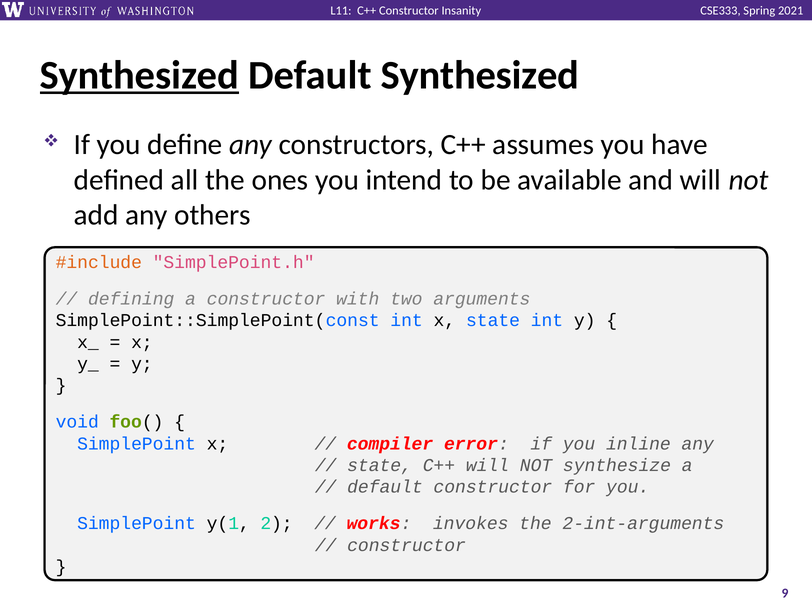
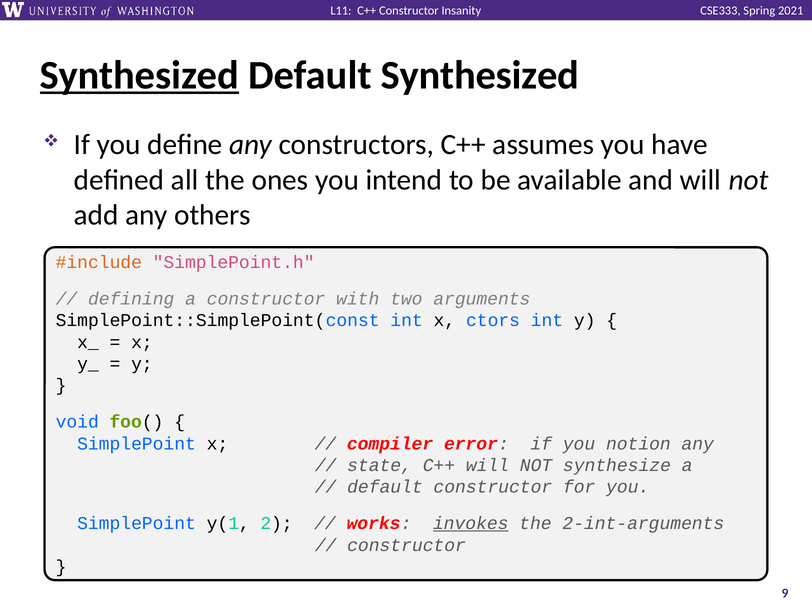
x state: state -> ctors
inline: inline -> notion
invokes underline: none -> present
